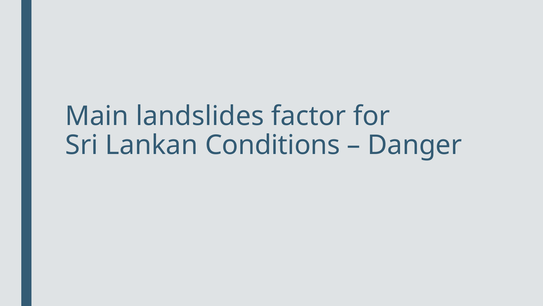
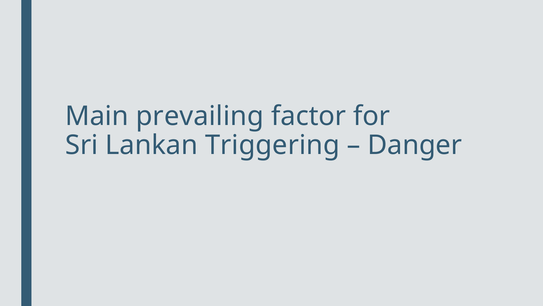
landslides: landslides -> prevailing
Conditions: Conditions -> Triggering
